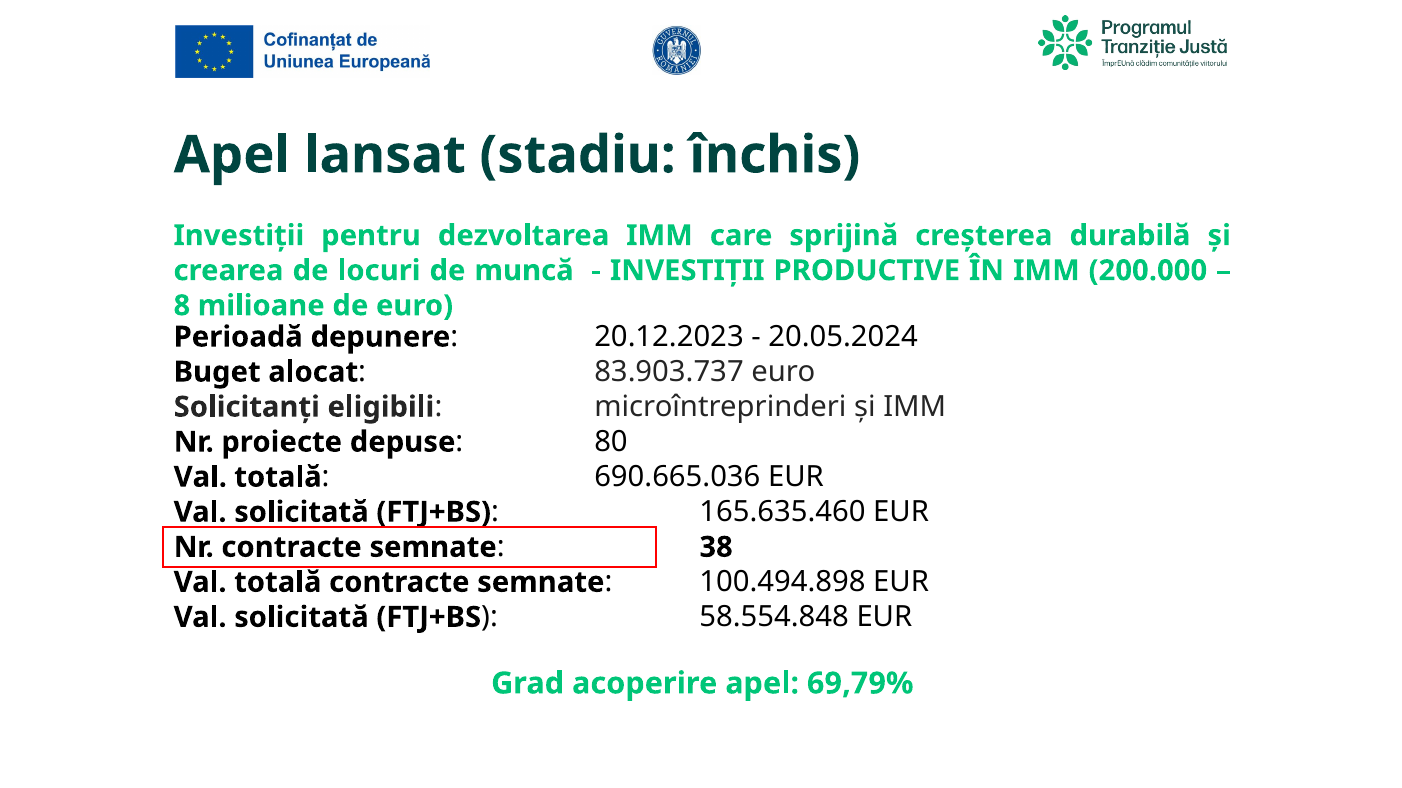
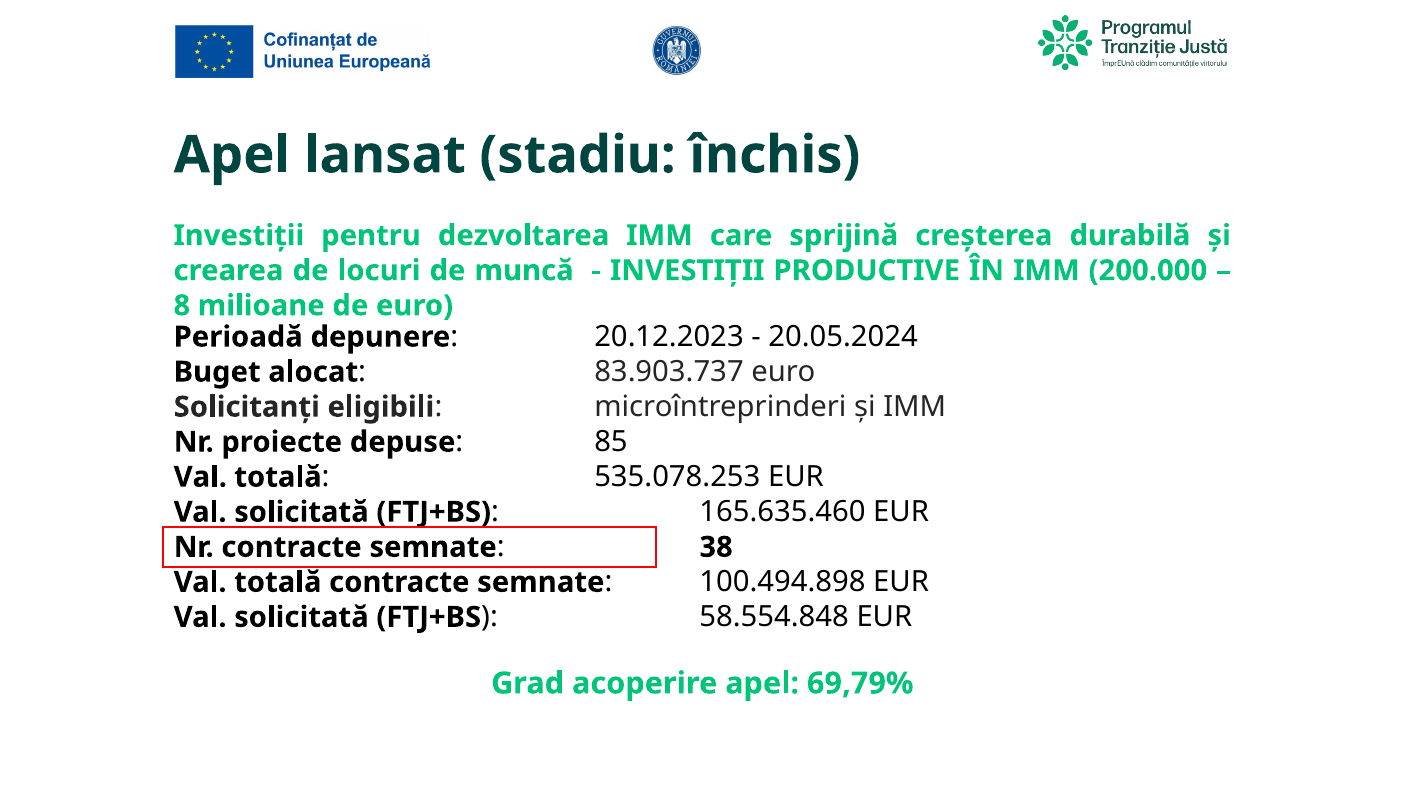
80: 80 -> 85
690.665.036: 690.665.036 -> 535.078.253
